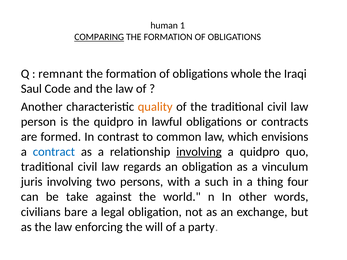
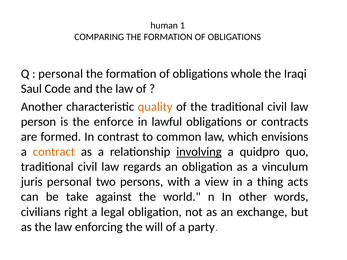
COMPARING underline: present -> none
remnant at (61, 74): remnant -> personal
the quidpro: quidpro -> enforce
contract colour: blue -> orange
juris involving: involving -> personal
such: such -> view
four: four -> acts
bare: bare -> right
